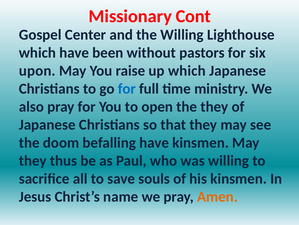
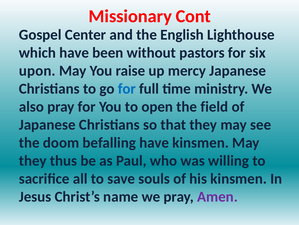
the Willing: Willing -> English
up which: which -> mercy
the they: they -> field
Amen colour: orange -> purple
